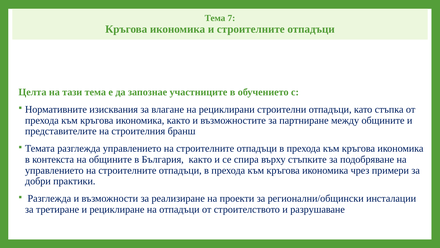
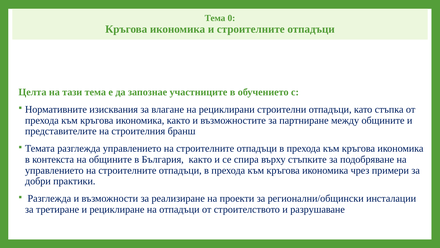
7: 7 -> 0
